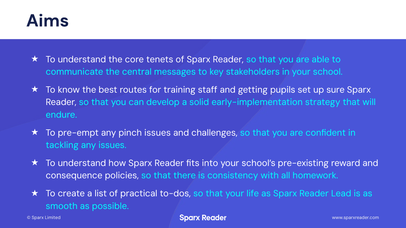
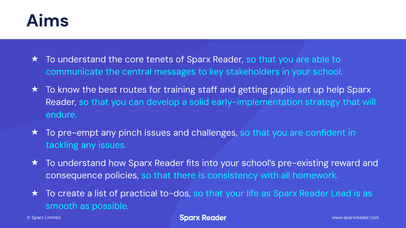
sure: sure -> help
